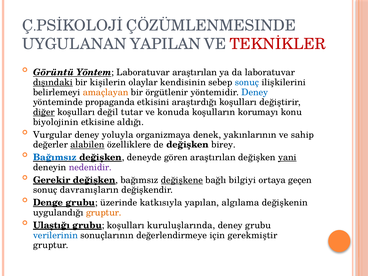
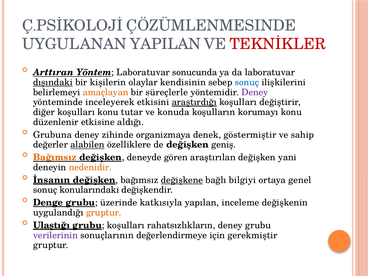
Görüntü: Görüntü -> Arttıran
Laboratuvar araştırılan: araştırılan -> sonucunda
örgütlenir: örgütlenir -> süreçlerle
Deney at (255, 92) colour: blue -> purple
propaganda: propaganda -> inceleyerek
araştırdığı underline: none -> present
diğer underline: present -> none
koşulları değil: değil -> konu
biyolojinin: biyolojinin -> düzenlenir
Vurgular: Vurgular -> Grubuna
yoluyla: yoluyla -> zihinde
yakınlarının: yakınlarının -> göstermiştir
birey: birey -> geniş
Bağımsız at (55, 157) colour: blue -> orange
yani underline: present -> none
nedenidir colour: purple -> orange
Gerekir: Gerekir -> İnsanın
geçen: geçen -> genel
davranışların: davranışların -> konularındaki
algılama: algılama -> inceleme
kuruluşlarında: kuruluşlarında -> rahatsızlıkların
verilerinin colour: blue -> purple
